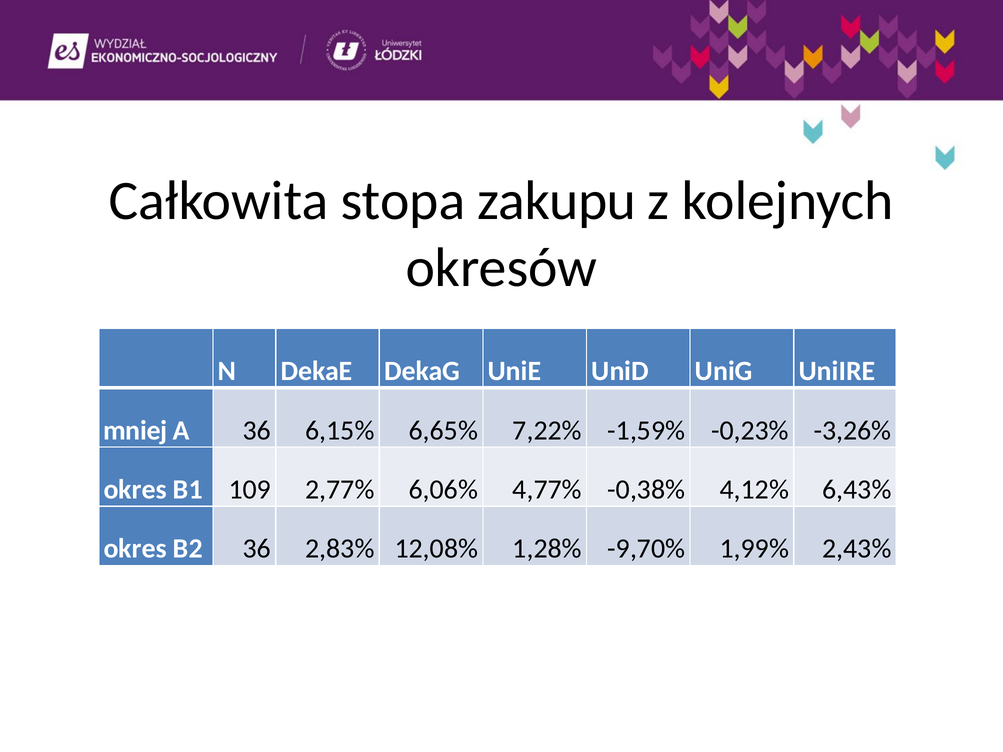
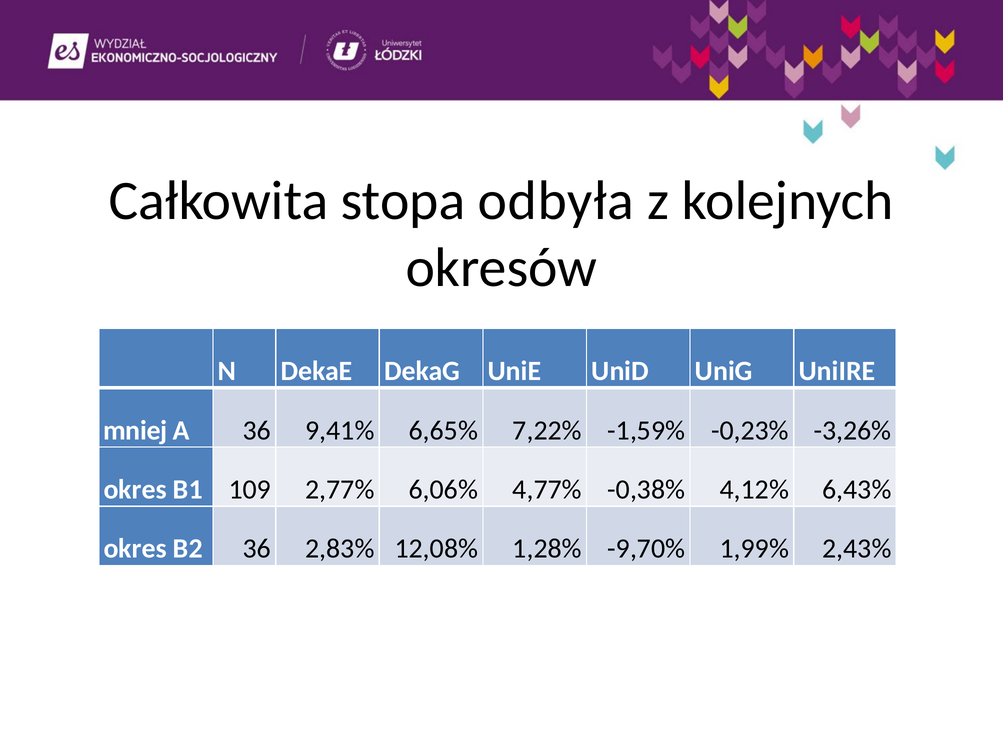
zakupu: zakupu -> odbyła
6,15%: 6,15% -> 9,41%
